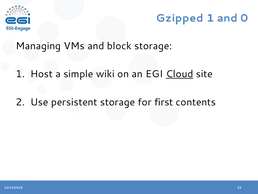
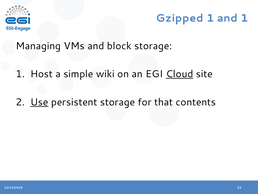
and 0: 0 -> 1
Use underline: none -> present
first: first -> that
